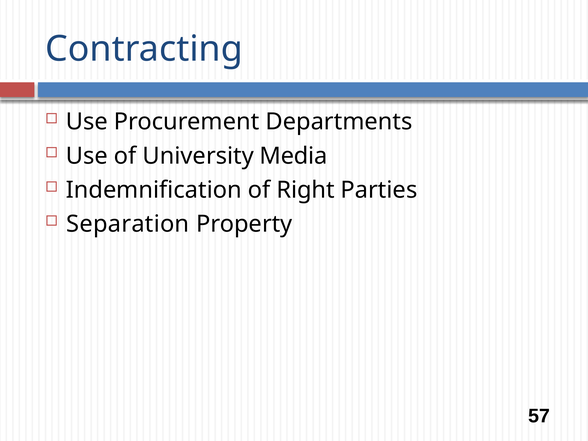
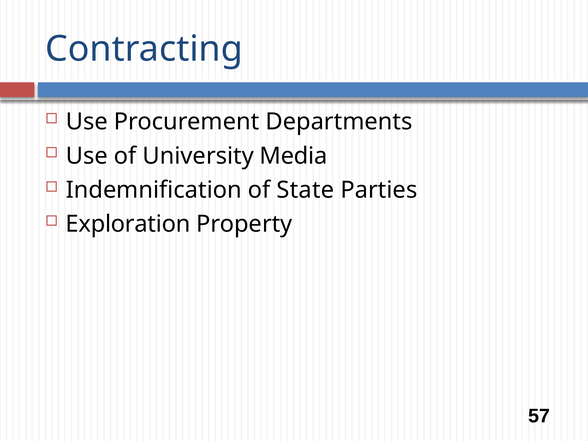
Right: Right -> State
Separation: Separation -> Exploration
